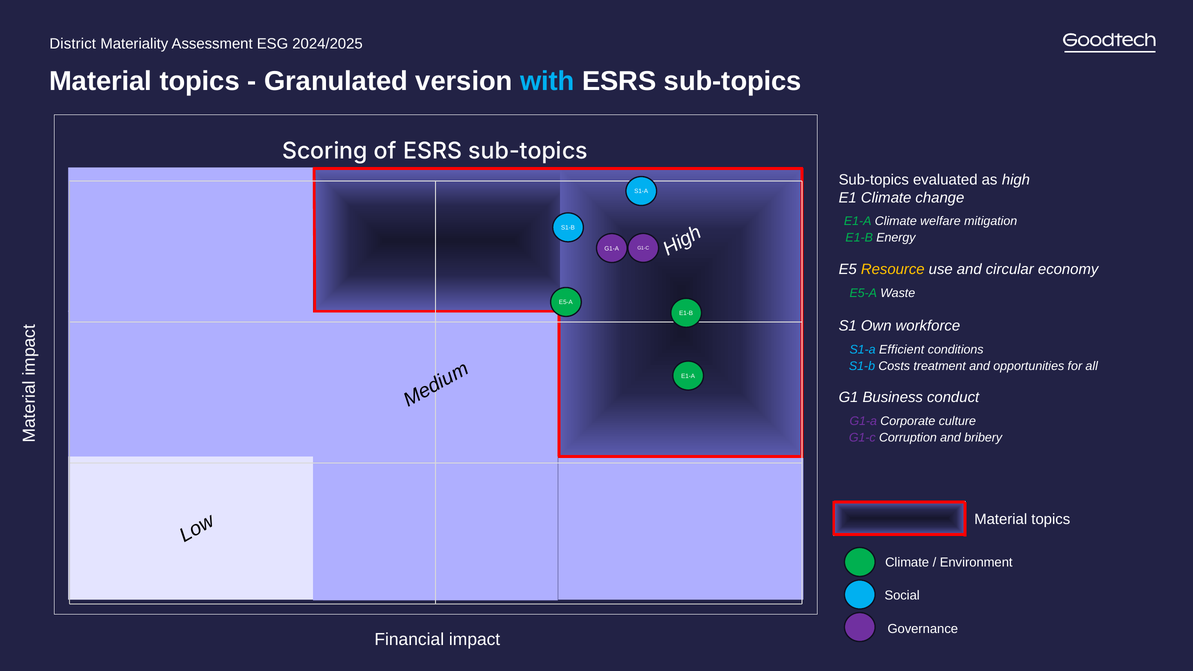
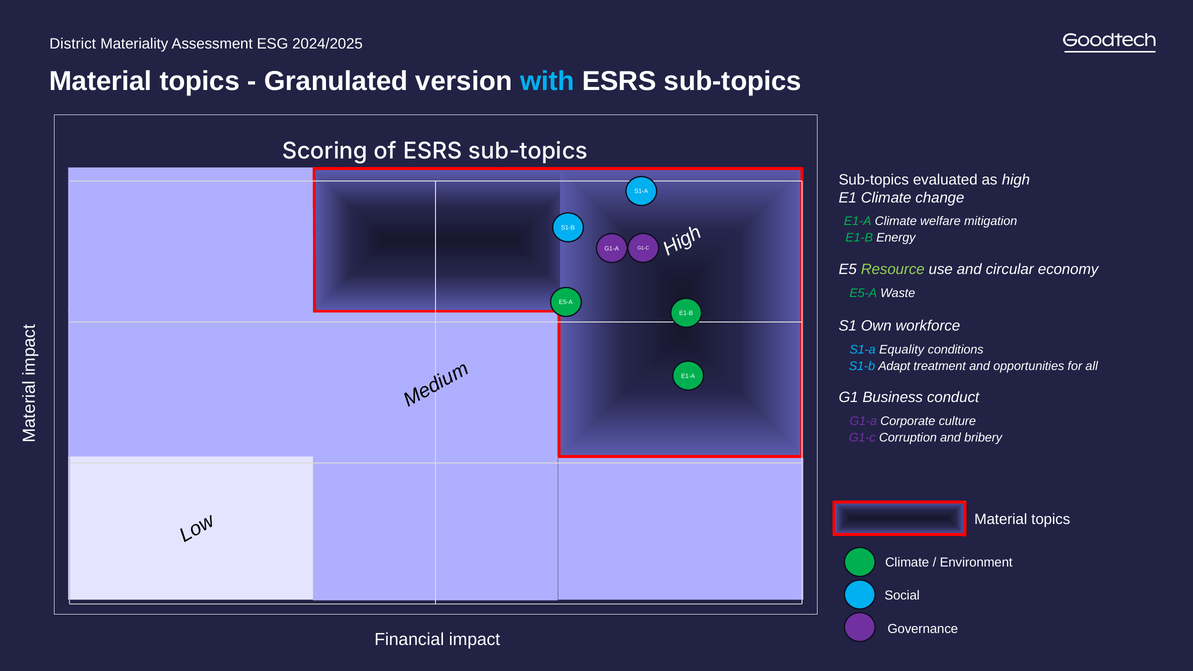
Resource colour: yellow -> light green
Efficient: Efficient -> Equality
Costs: Costs -> Adapt
